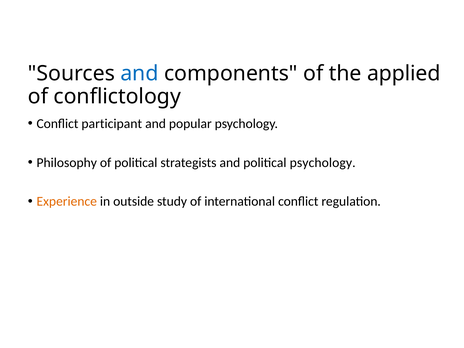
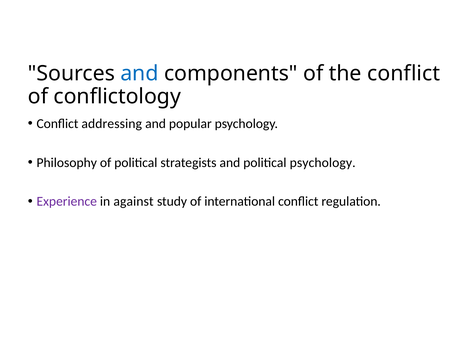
the applied: applied -> conflict
participant: participant -> addressing
Experience colour: orange -> purple
outside: outside -> against
